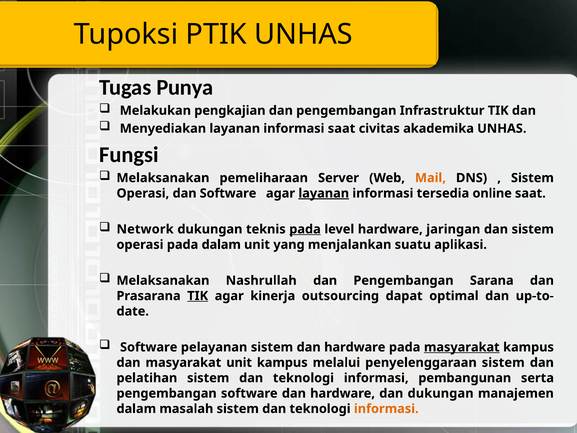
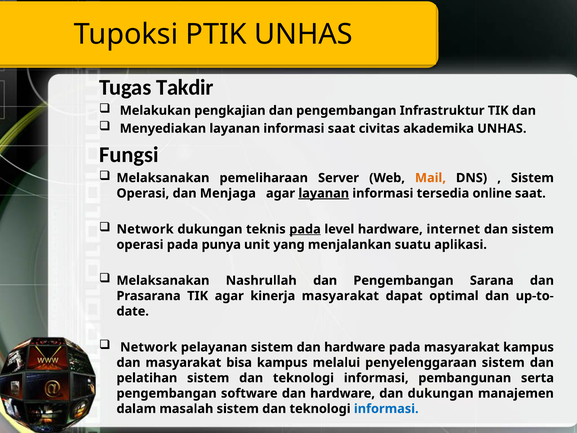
Punya: Punya -> Takdir
dan Software: Software -> Menjaga
jaringan: jaringan -> internet
pada dalam: dalam -> punya
TIK at (198, 296) underline: present -> none
kinerja outsourcing: outsourcing -> masyarakat
Software at (149, 347): Software -> Network
masyarakat at (462, 347) underline: present -> none
masyarakat unit: unit -> bisa
informasi at (386, 409) colour: orange -> blue
